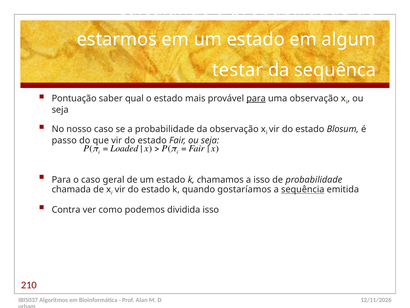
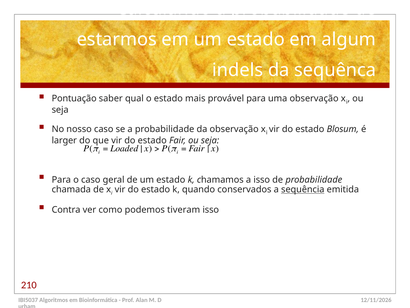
testar: testar -> indels
para at (256, 98) underline: present -> none
passo: passo -> larger
gostaríamos: gostaríamos -> conservados
dividida: dividida -> tiveram
